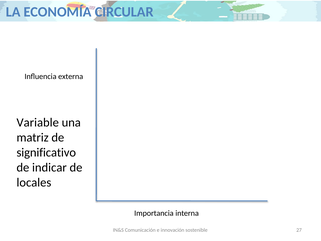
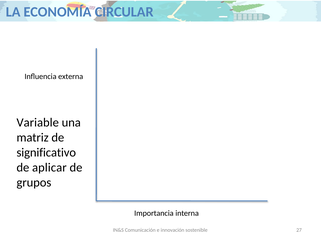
indicar: indicar -> aplicar
locales: locales -> grupos
